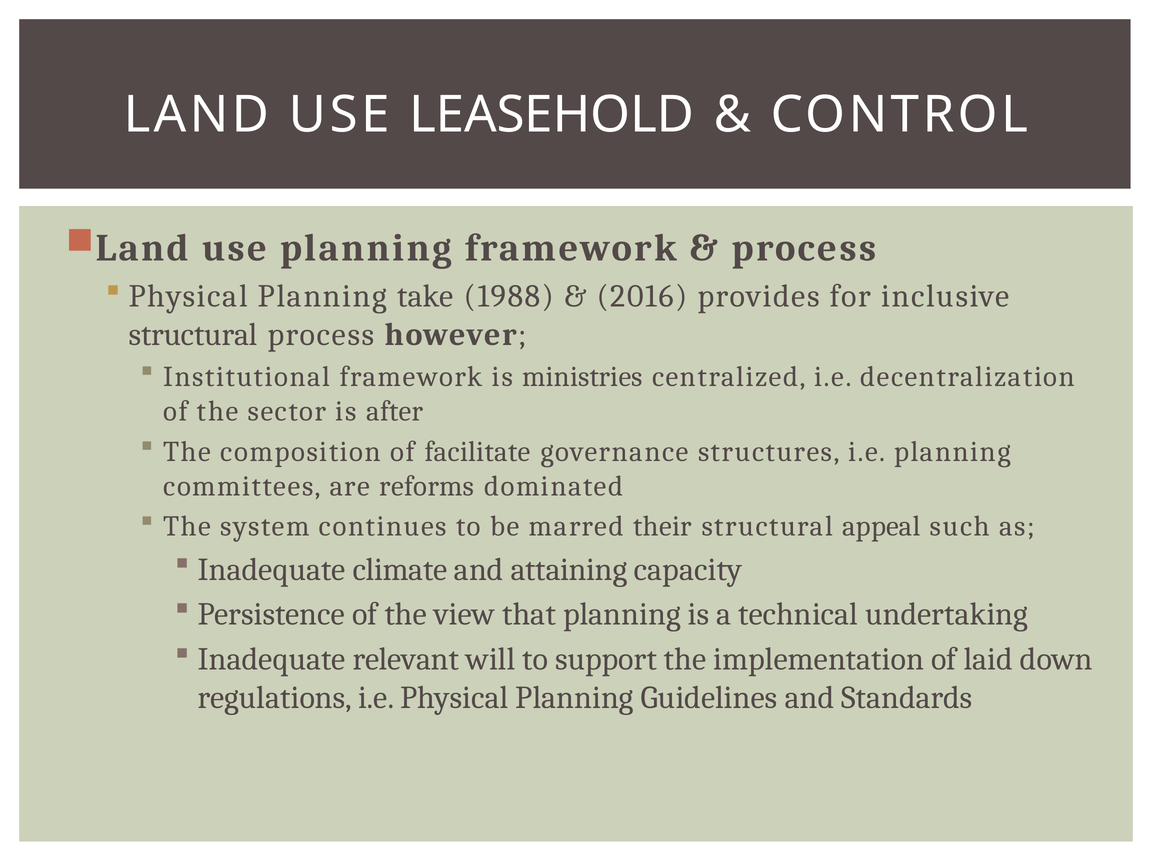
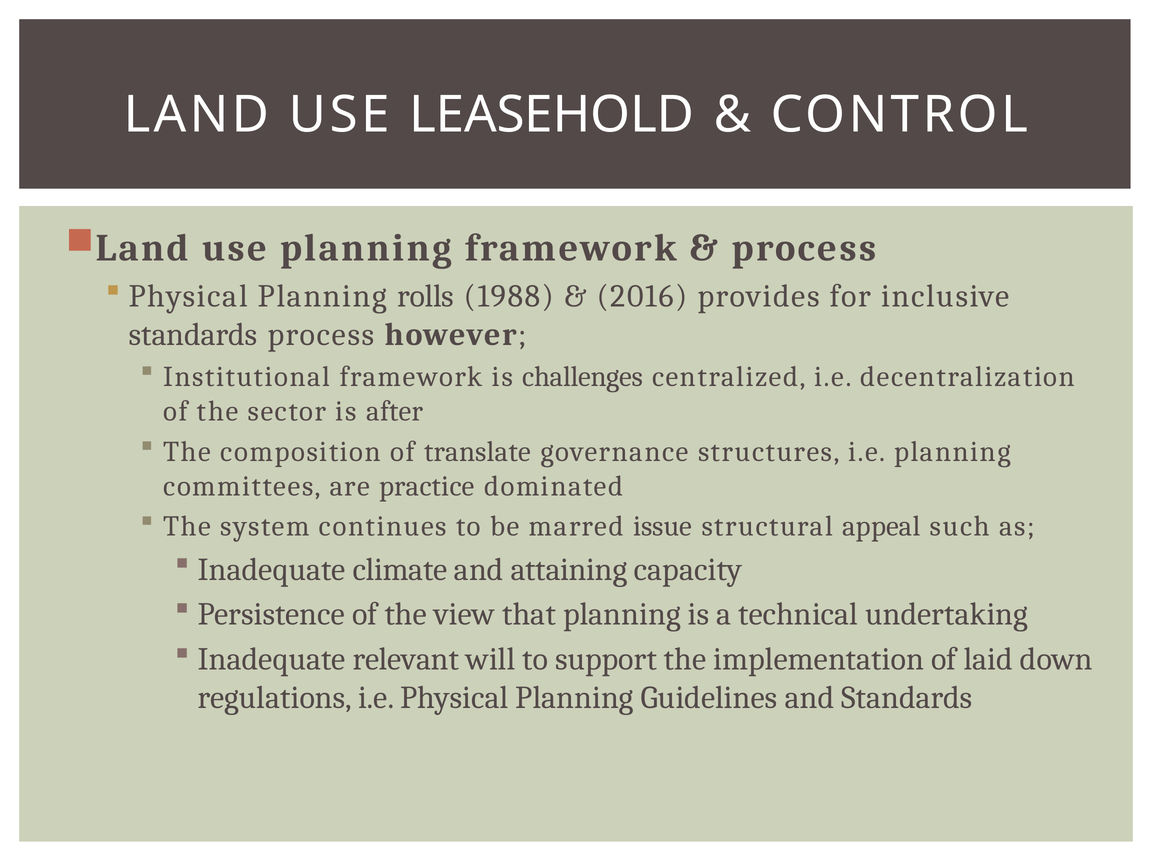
take: take -> rolls
structural at (193, 335): structural -> standards
ministries: ministries -> challenges
facilitate: facilitate -> translate
reforms: reforms -> practice
their: their -> issue
